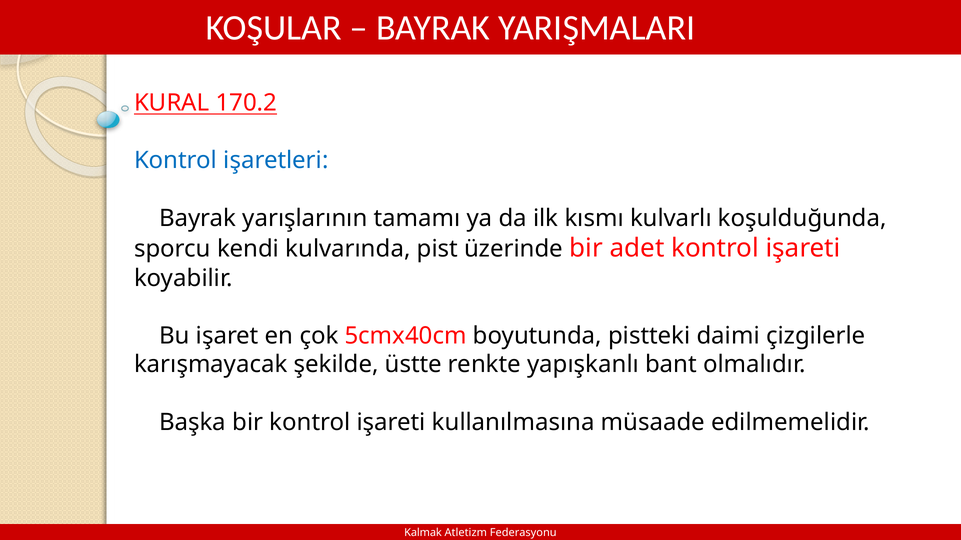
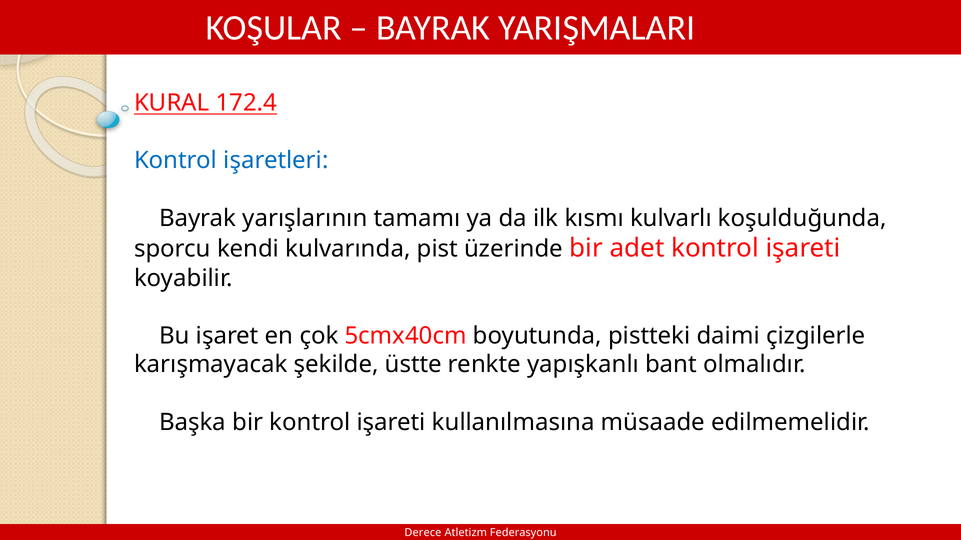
170.2: 170.2 -> 172.4
Kalmak: Kalmak -> Derece
